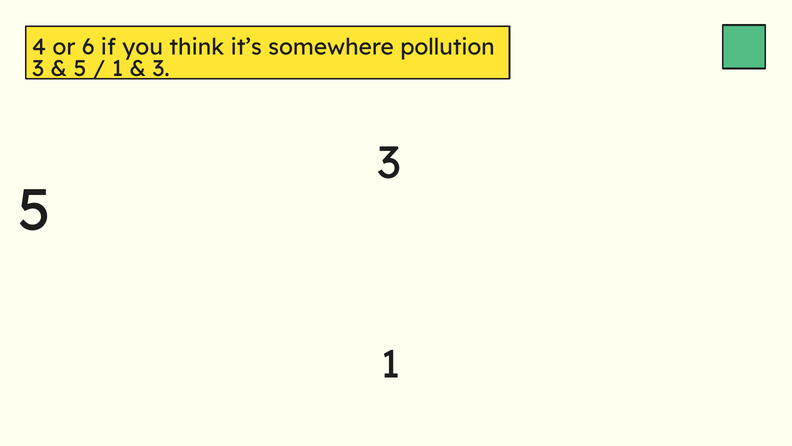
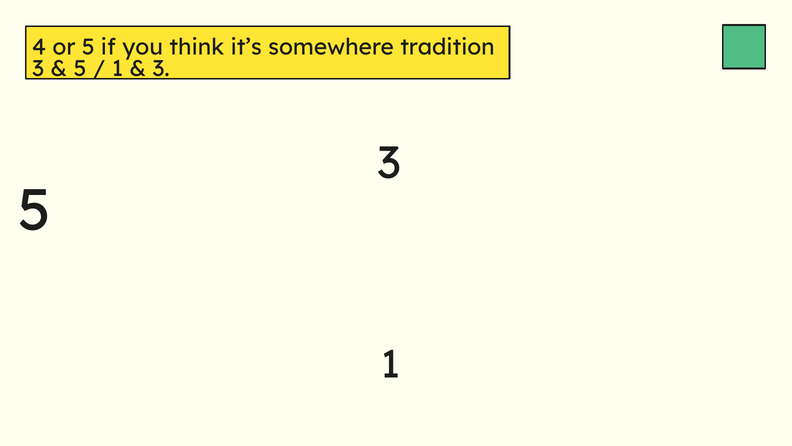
or 6: 6 -> 5
pollution: pollution -> tradition
